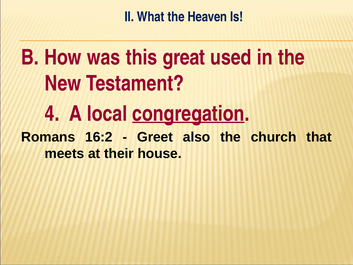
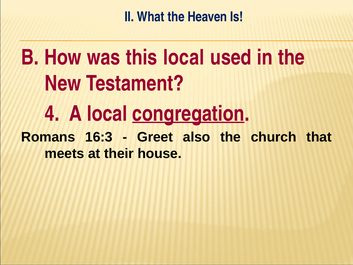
this great: great -> local
16:2: 16:2 -> 16:3
